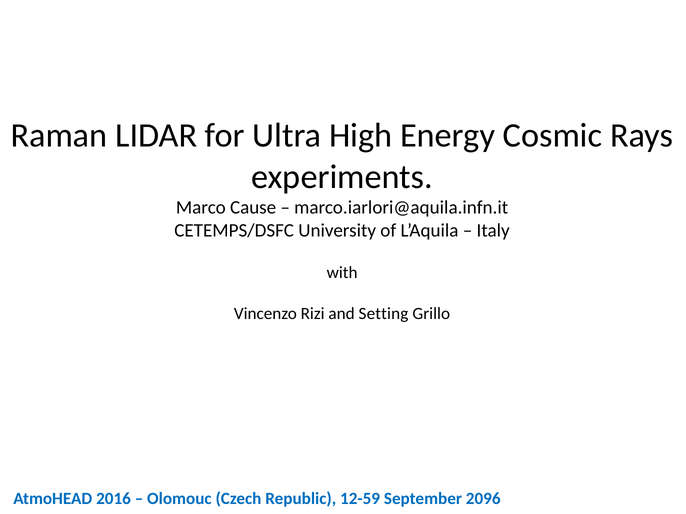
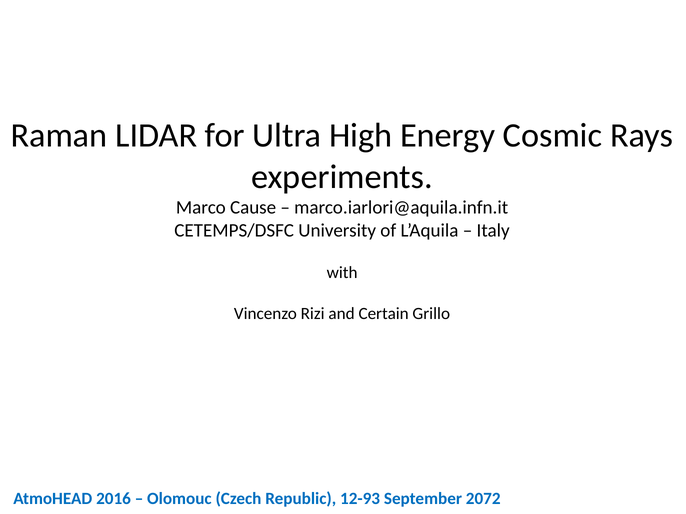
Setting: Setting -> Certain
12-59: 12-59 -> 12-93
2096: 2096 -> 2072
